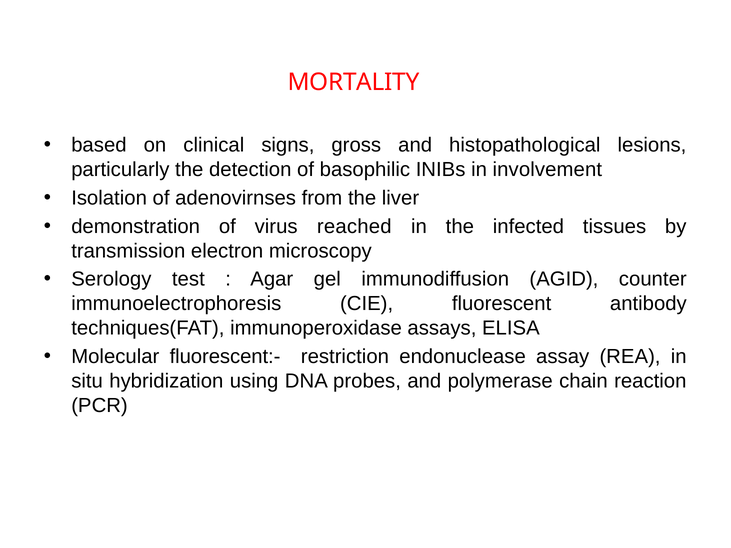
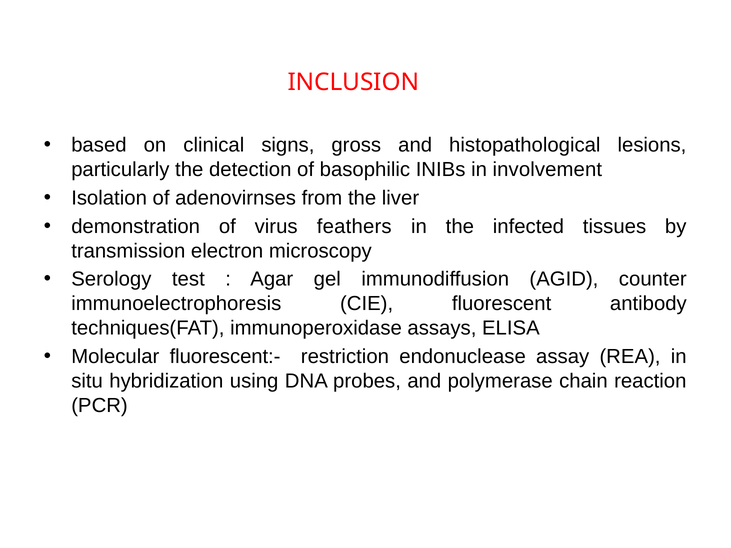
MORTALITY: MORTALITY -> INCLUSION
reached: reached -> feathers
